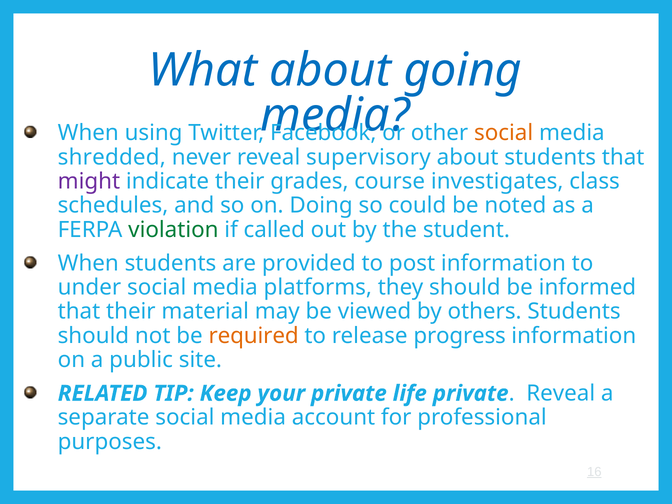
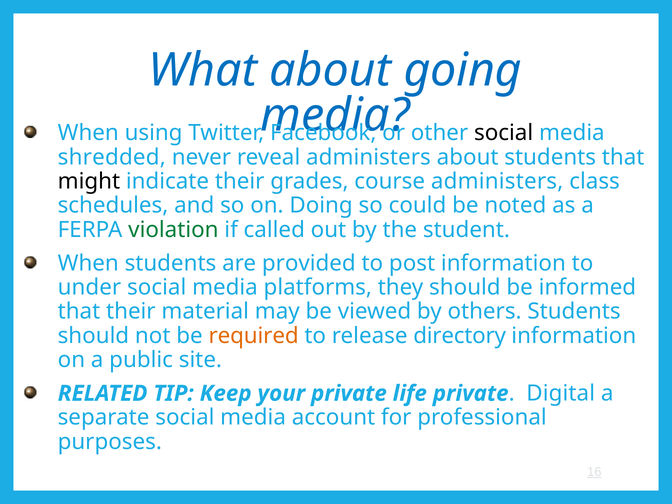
social at (504, 133) colour: orange -> black
reveal supervisory: supervisory -> administers
might colour: purple -> black
course investigates: investigates -> administers
progress: progress -> directory
Reveal at (561, 393): Reveal -> Digital
